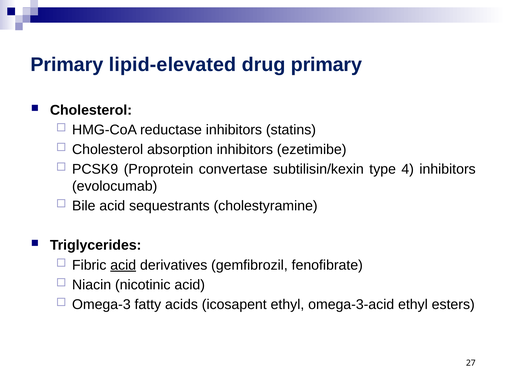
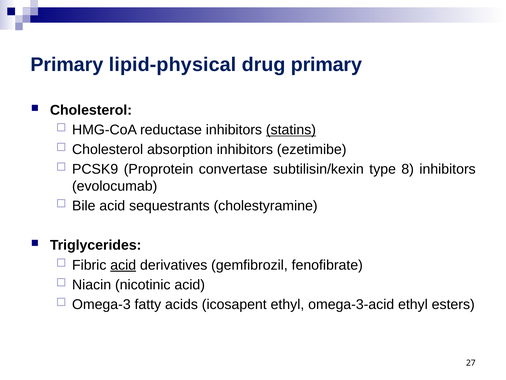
lipid-elevated: lipid-elevated -> lipid-physical
statins underline: none -> present
4: 4 -> 8
